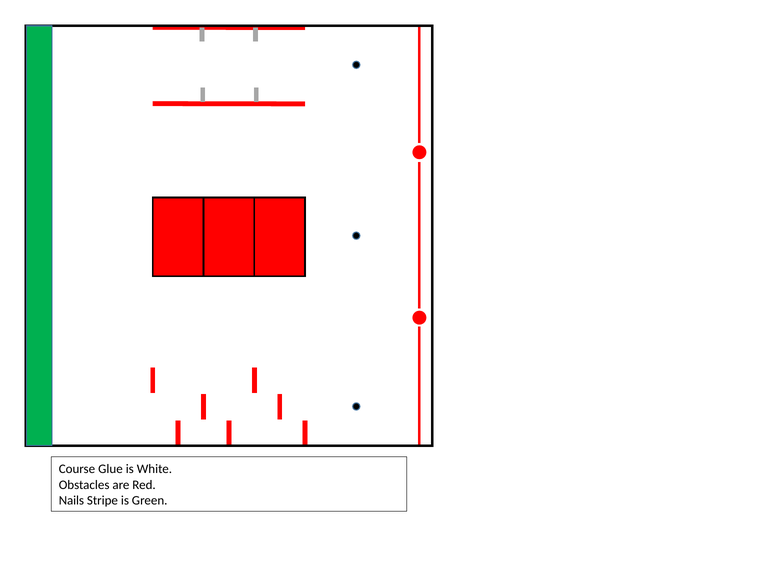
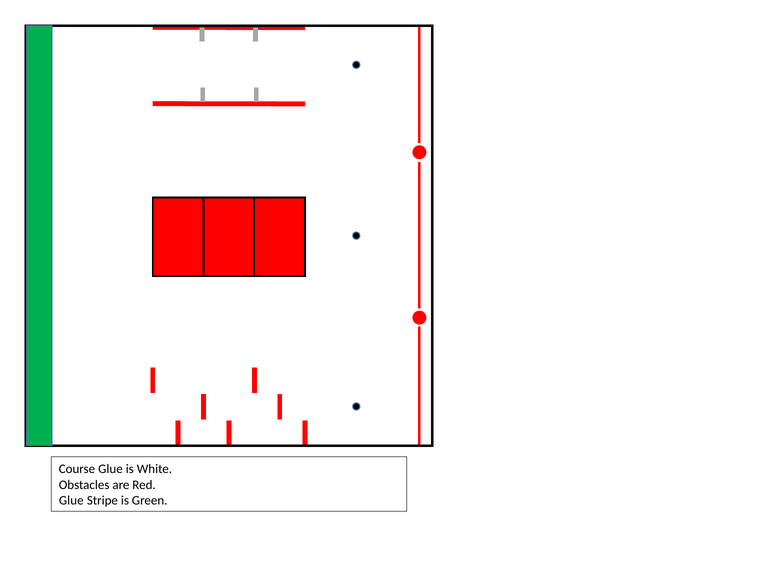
Nails at (71, 500): Nails -> Glue
